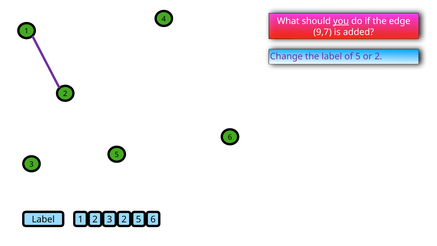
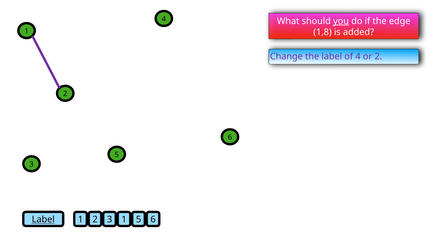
9,7: 9,7 -> 1,8
of 5: 5 -> 4
Label at (43, 219) underline: none -> present
3 2: 2 -> 1
